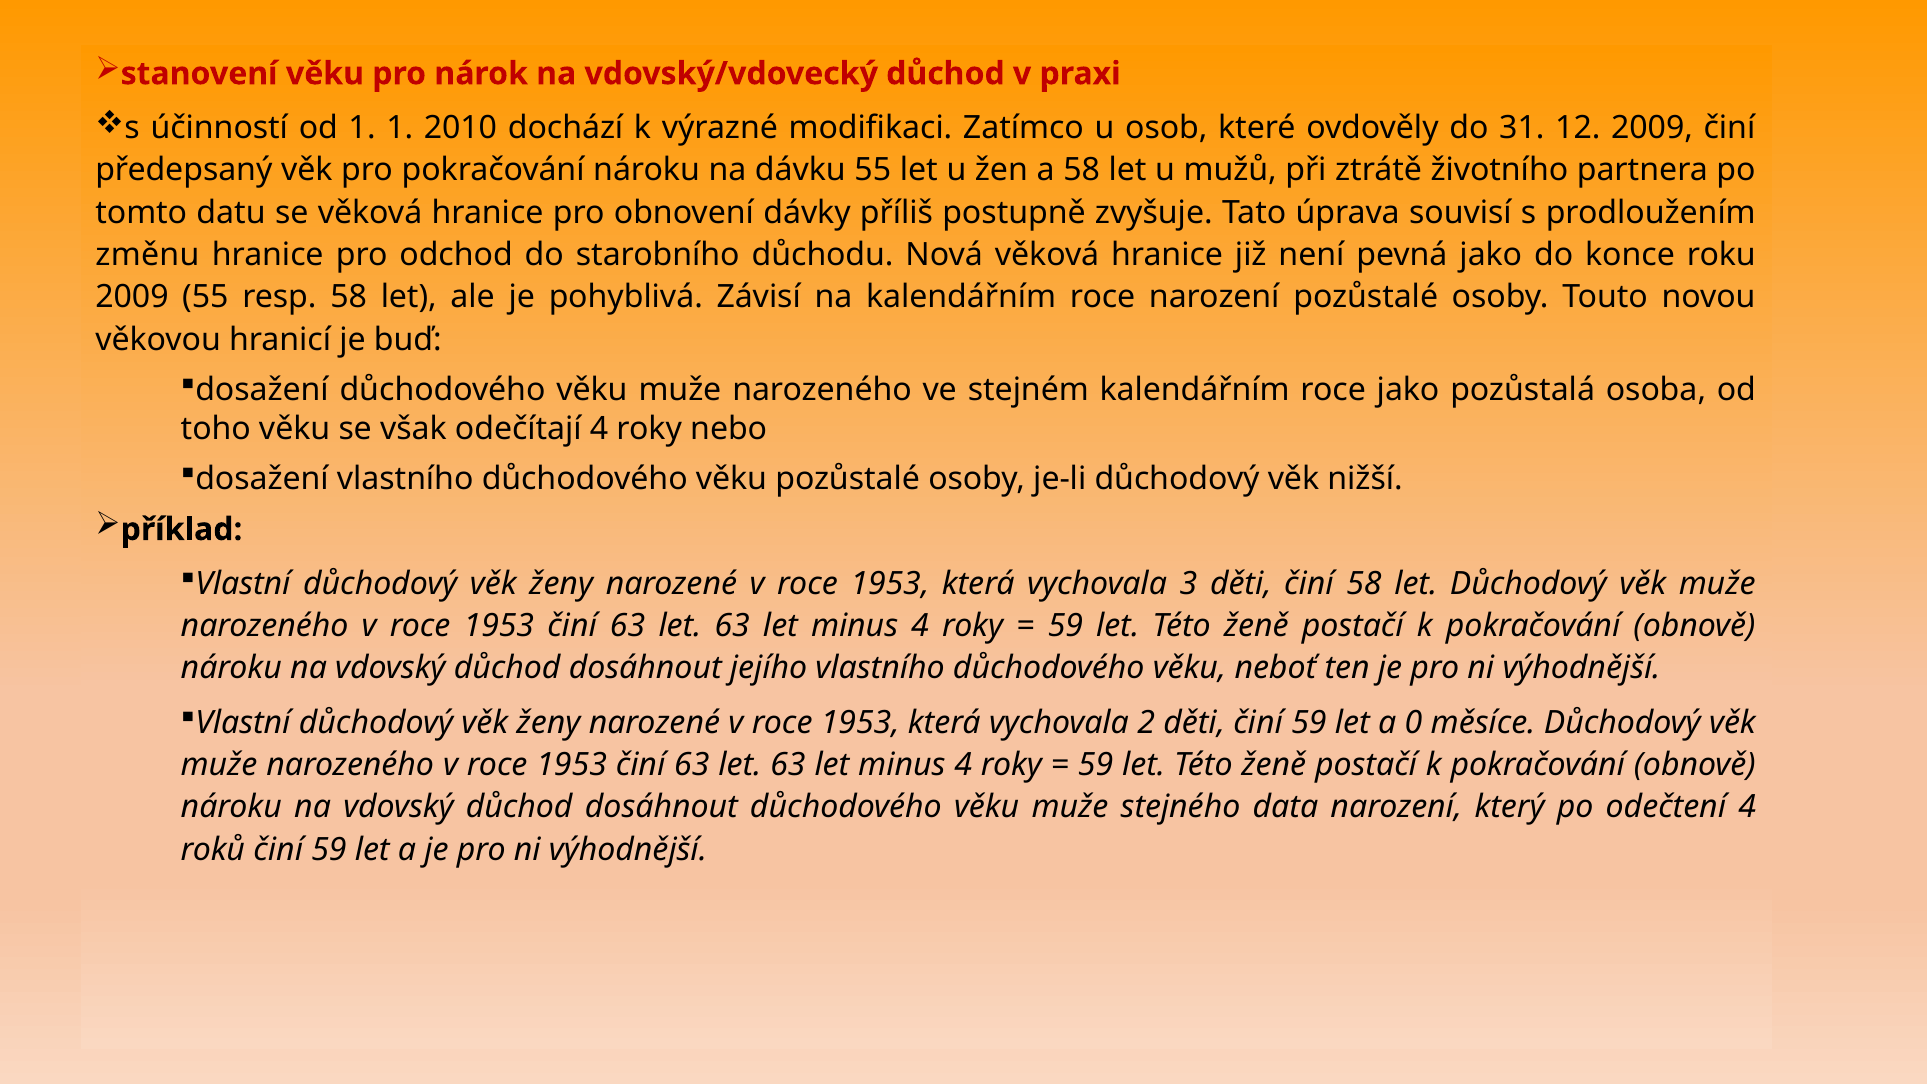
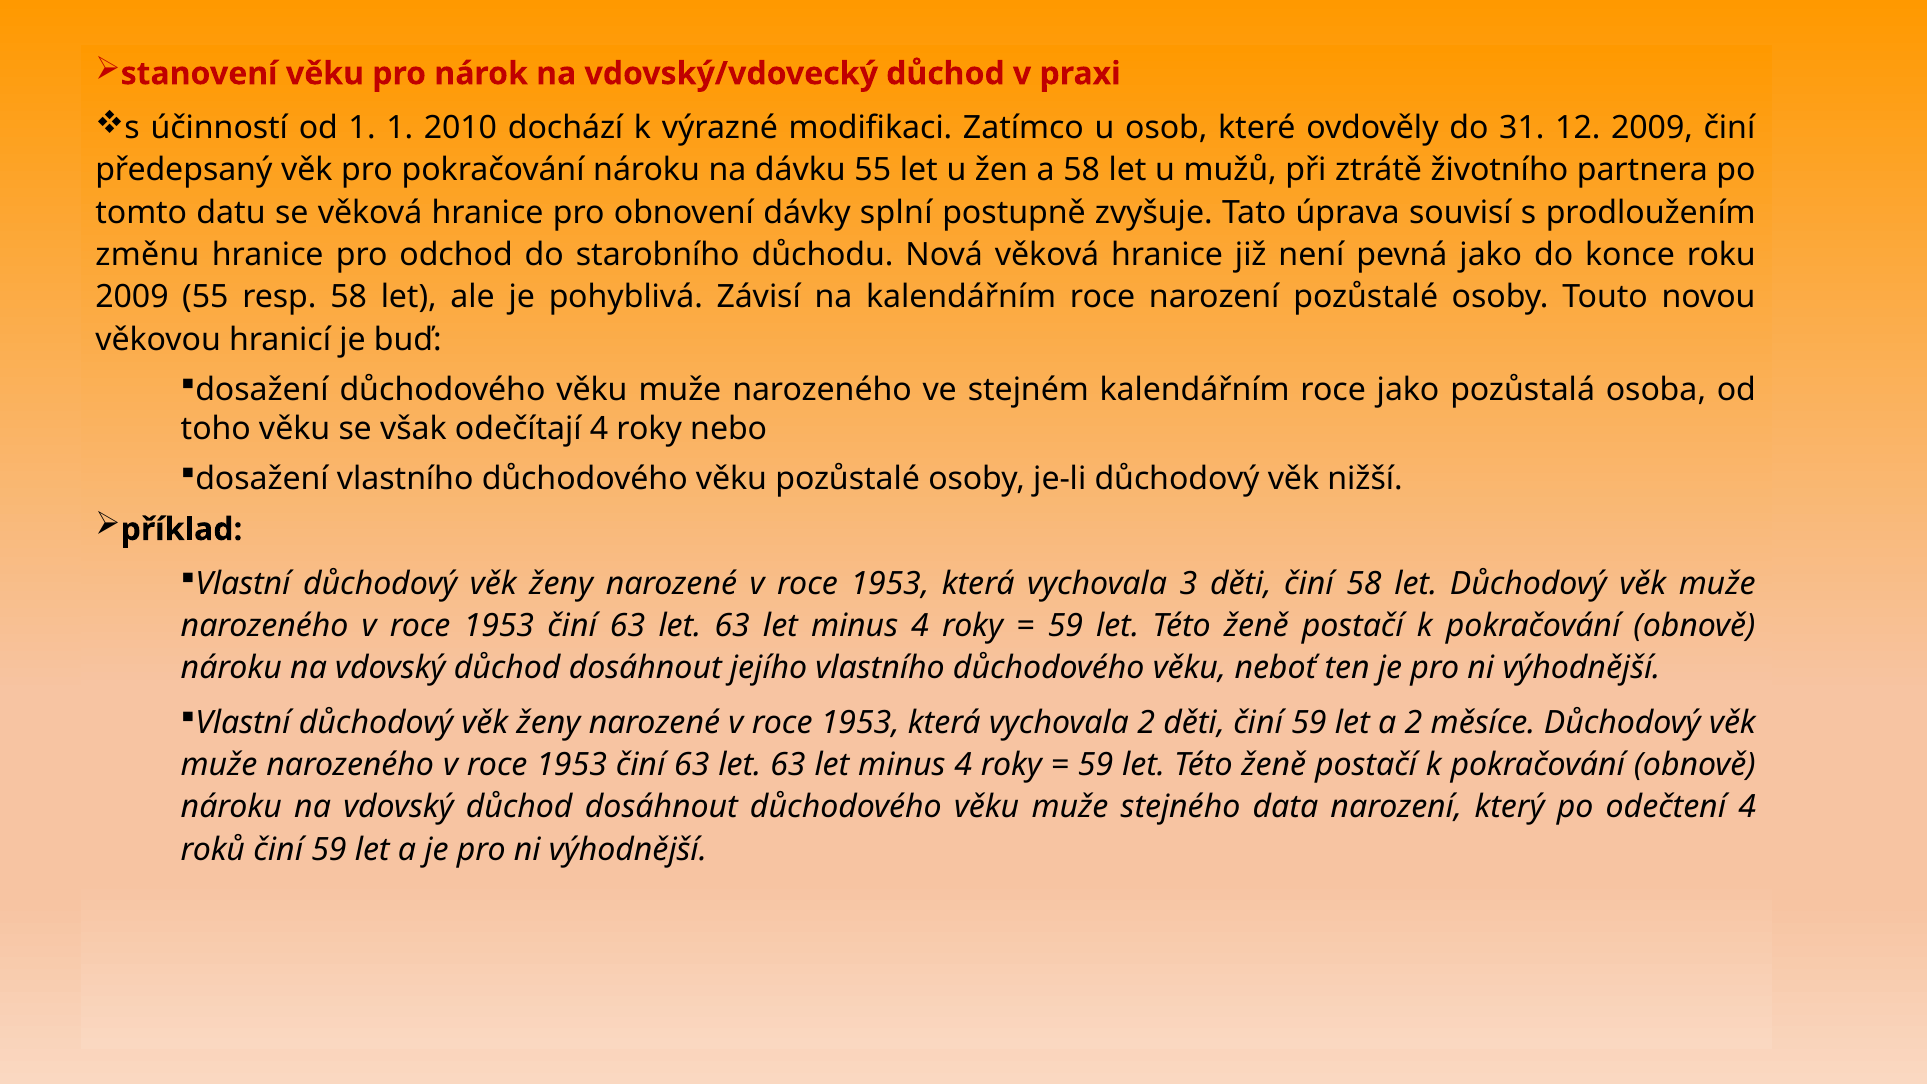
příliš: příliš -> splní
a 0: 0 -> 2
